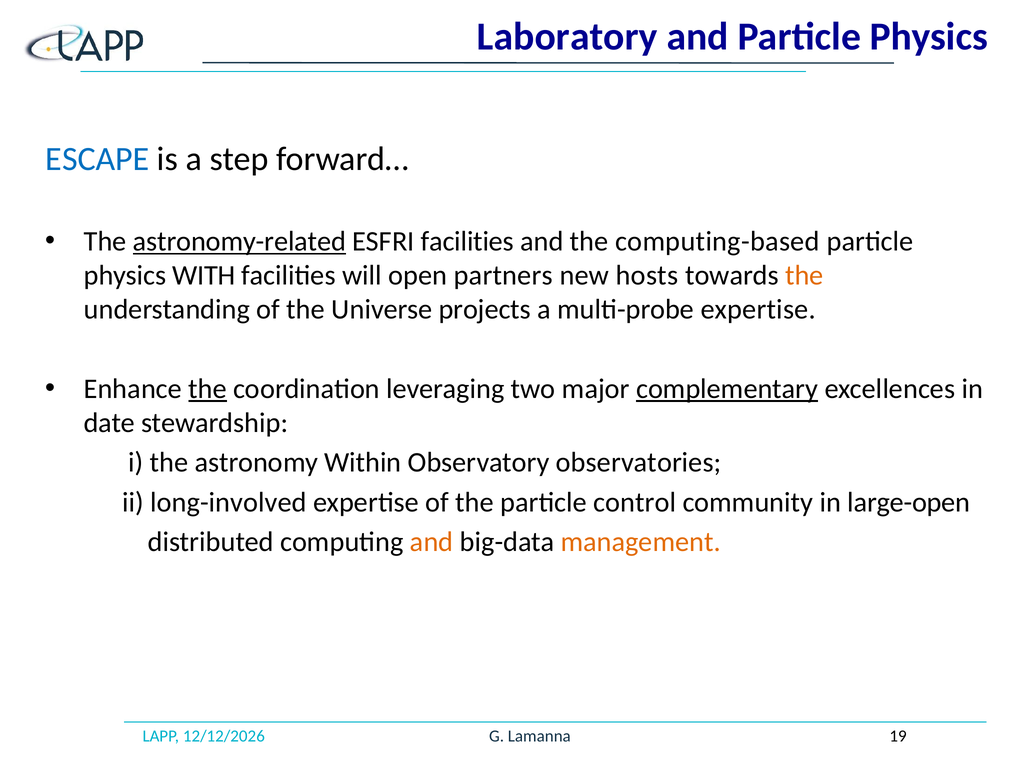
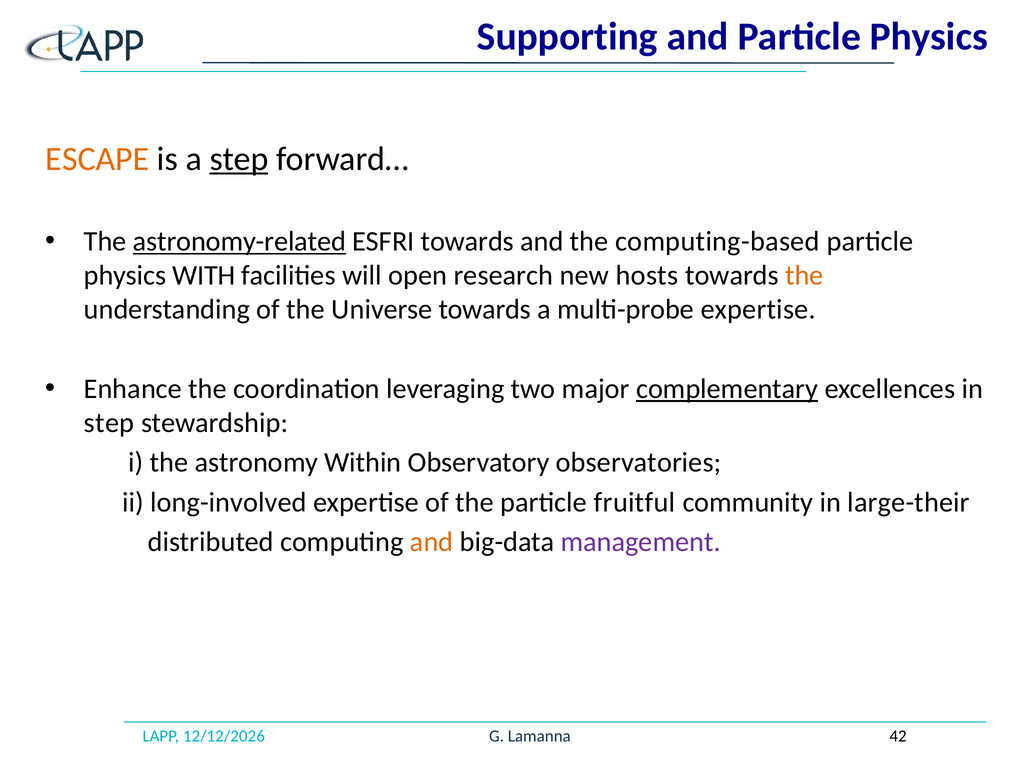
Laboratory: Laboratory -> Supporting
ESCAPE colour: blue -> orange
step at (239, 159) underline: none -> present
ESFRI facilities: facilities -> towards
partners: partners -> research
Universe projects: projects -> towards
the at (208, 389) underline: present -> none
date at (109, 423): date -> step
control: control -> fruitful
large-open: large-open -> large-their
management colour: orange -> purple
19: 19 -> 42
